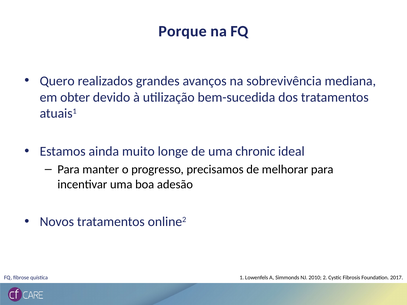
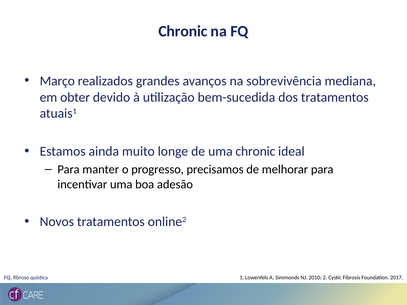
Porque at (183, 31): Porque -> Chronic
Quero: Quero -> Março
